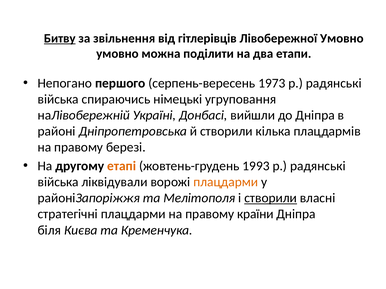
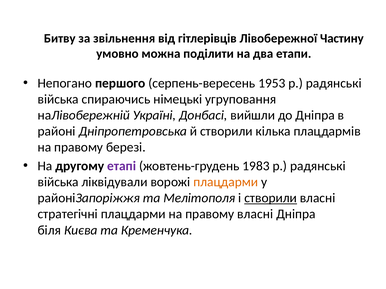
Битву underline: present -> none
Лівобережної Умовно: Умовно -> Частину
1973: 1973 -> 1953
етапі colour: orange -> purple
1993: 1993 -> 1983
правому країни: країни -> власні
